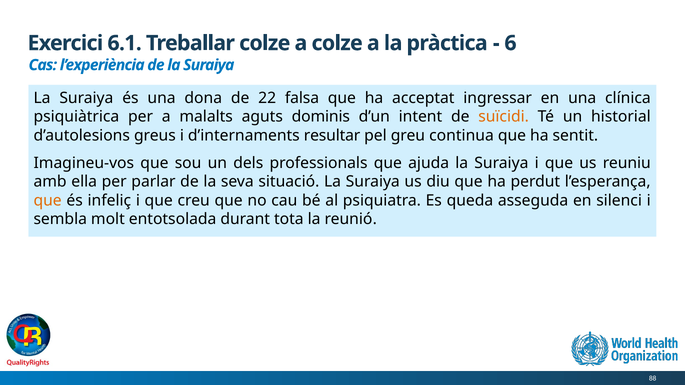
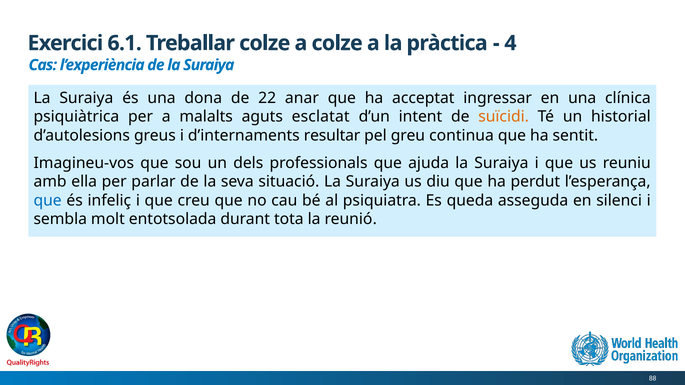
6: 6 -> 4
falsa: falsa -> anar
dominis: dominis -> esclatat
que at (48, 201) colour: orange -> blue
